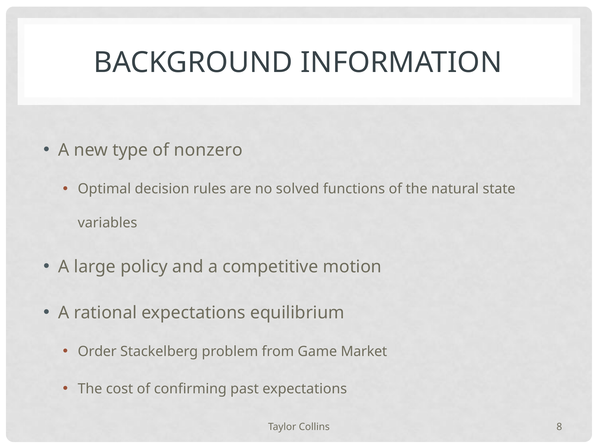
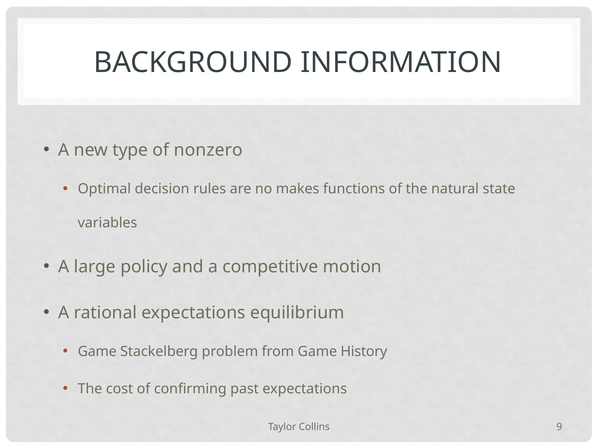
solved: solved -> makes
Order at (97, 352): Order -> Game
Market: Market -> History
8: 8 -> 9
